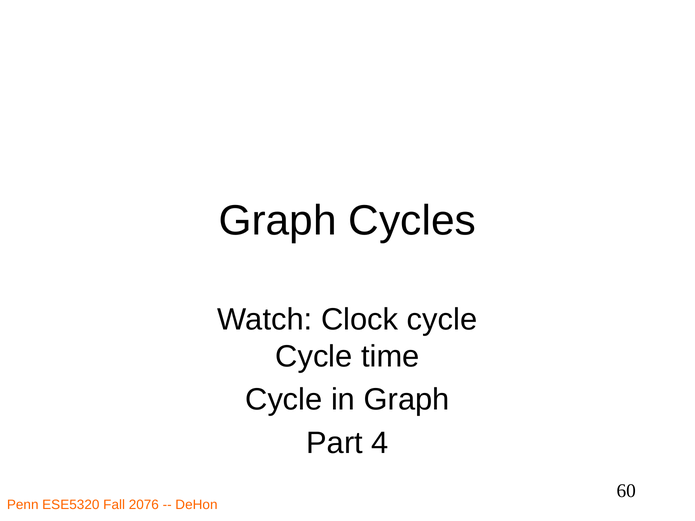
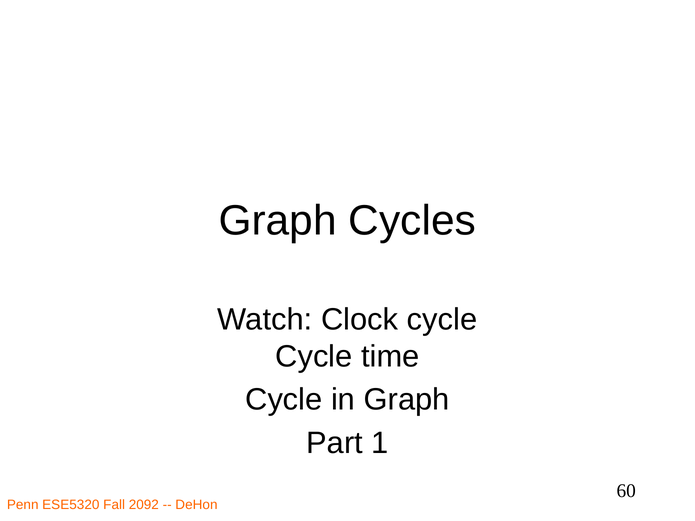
4: 4 -> 1
2076: 2076 -> 2092
